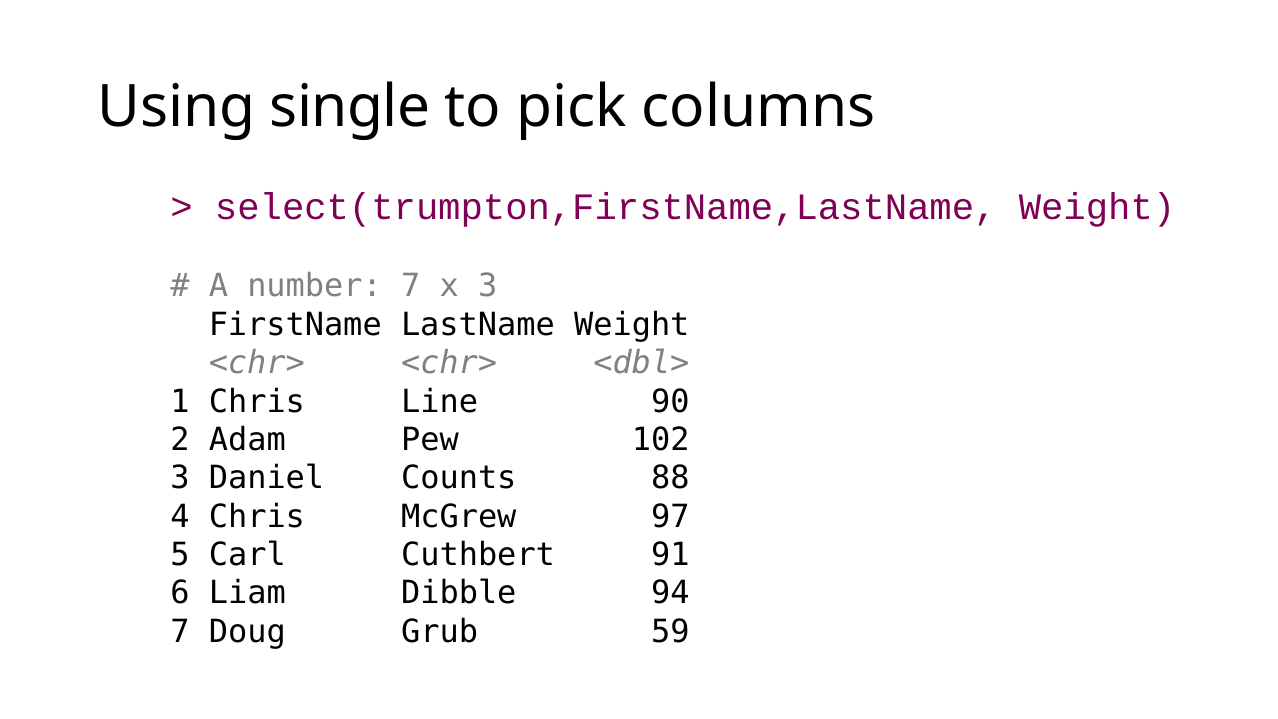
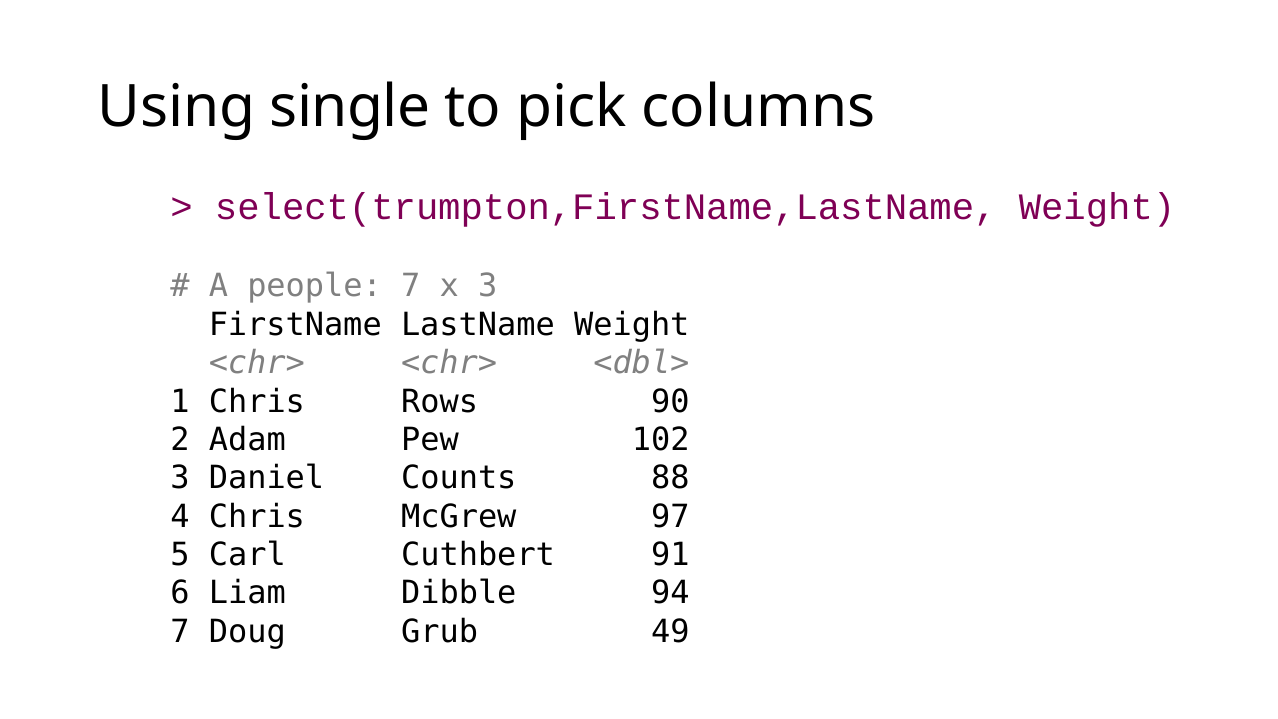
number: number -> people
Line: Line -> Rows
59: 59 -> 49
